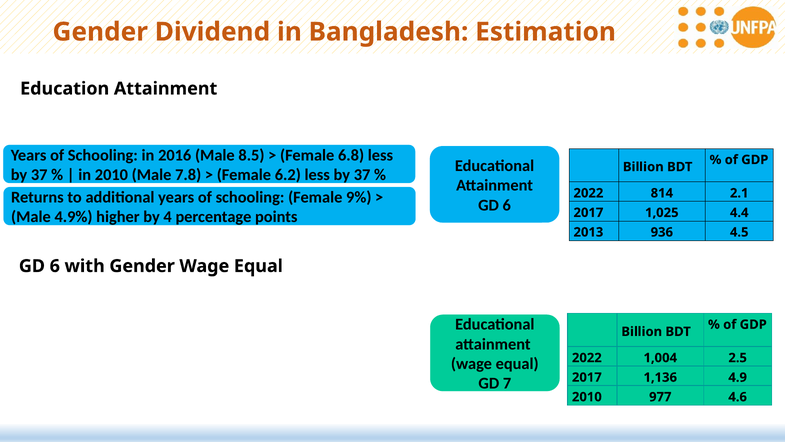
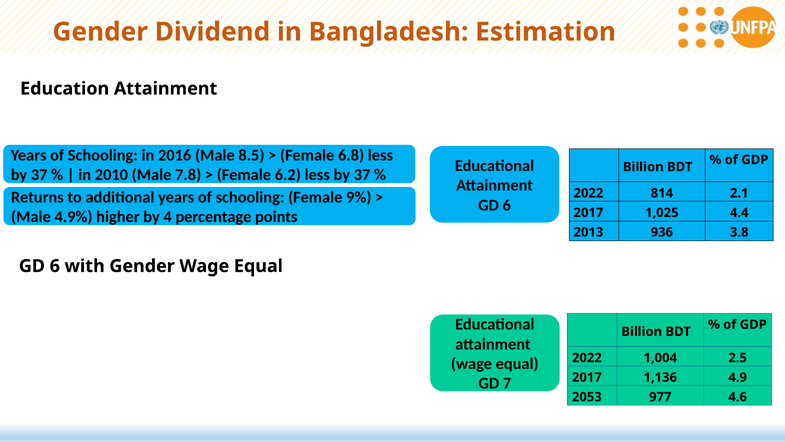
4.5: 4.5 -> 3.8
2010 at (587, 397): 2010 -> 2053
